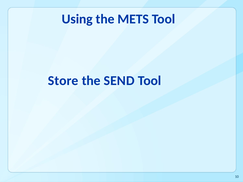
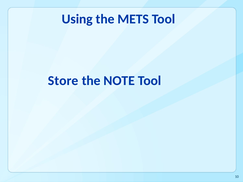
SEND: SEND -> NOTE
